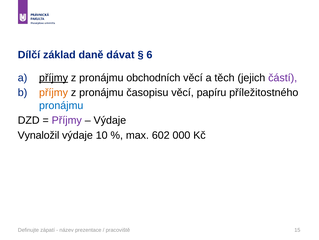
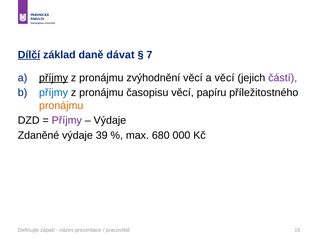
Dílčí underline: none -> present
6: 6 -> 7
obchodních: obchodních -> zvýhodnění
a těch: těch -> věcí
příjmy at (54, 92) colour: orange -> blue
pronájmu at (61, 105) colour: blue -> orange
Vynaložil: Vynaložil -> Zdaněné
10: 10 -> 39
602: 602 -> 680
